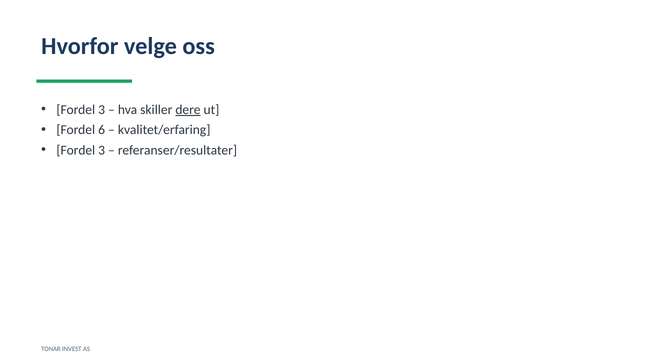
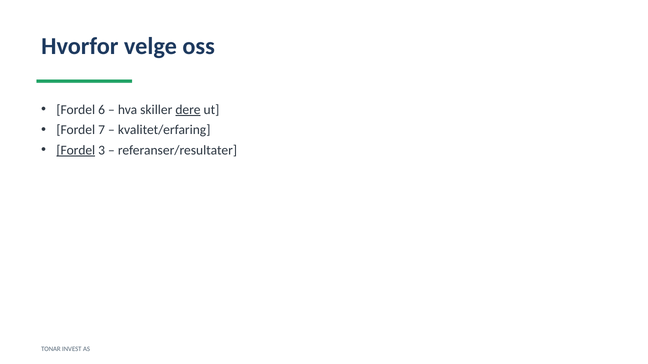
3 at (102, 110): 3 -> 6
6: 6 -> 7
Fordel at (76, 150) underline: none -> present
